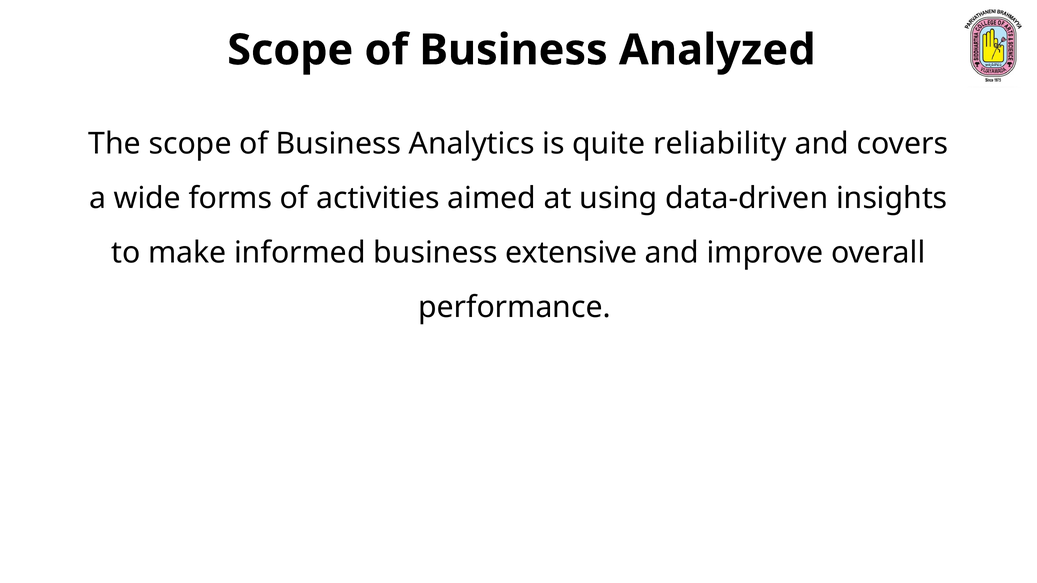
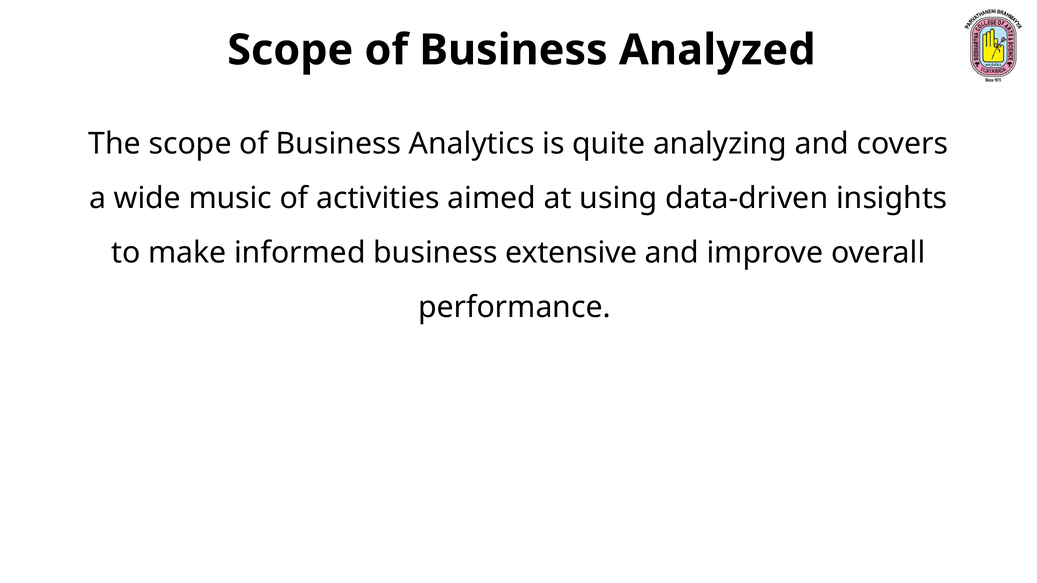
reliability: reliability -> analyzing
forms: forms -> music
